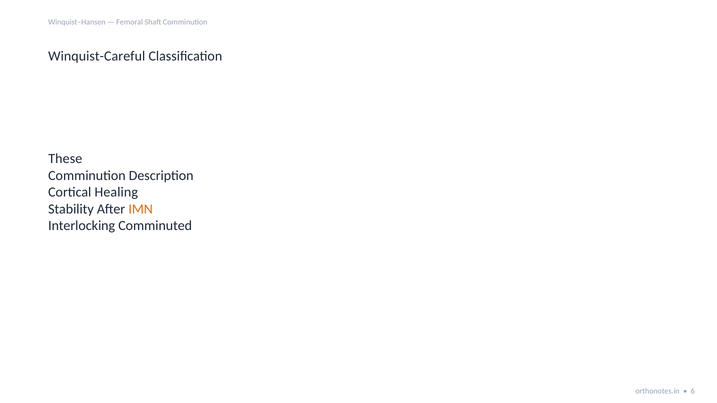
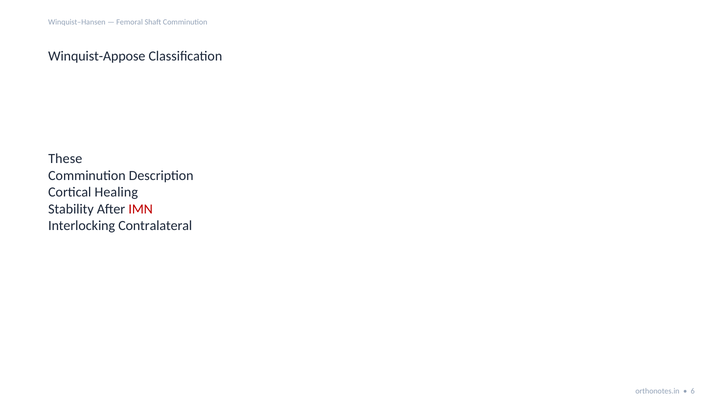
Winquist-Careful: Winquist-Careful -> Winquist-Appose
IMN colour: orange -> red
Comminuted: Comminuted -> Contralateral
